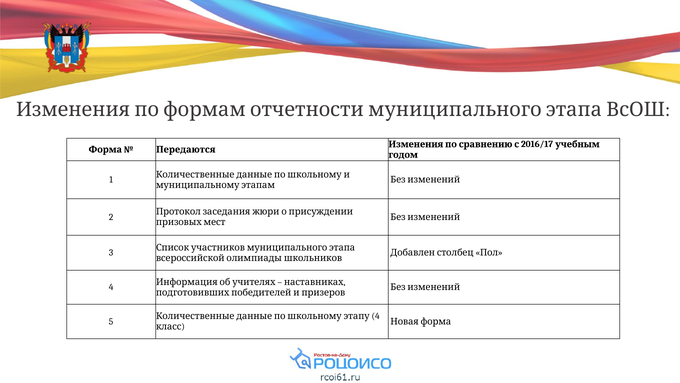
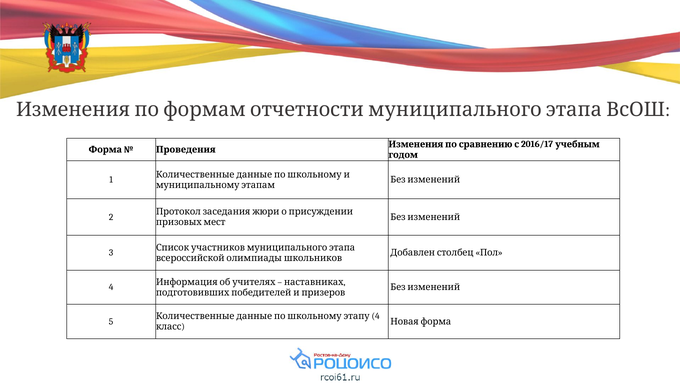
Передаются: Передаются -> Проведения
